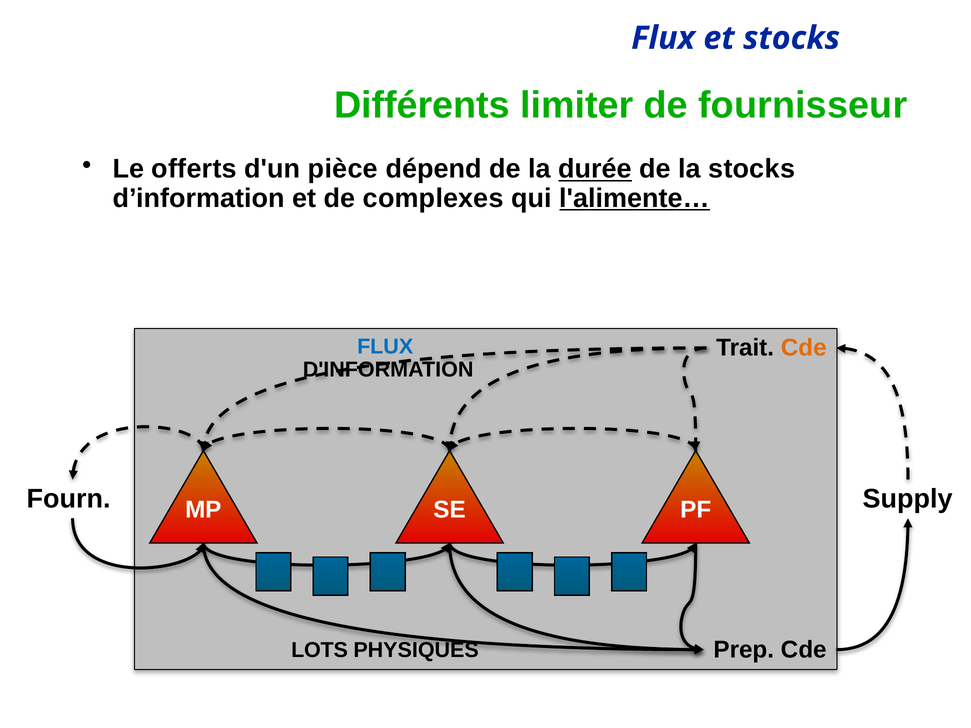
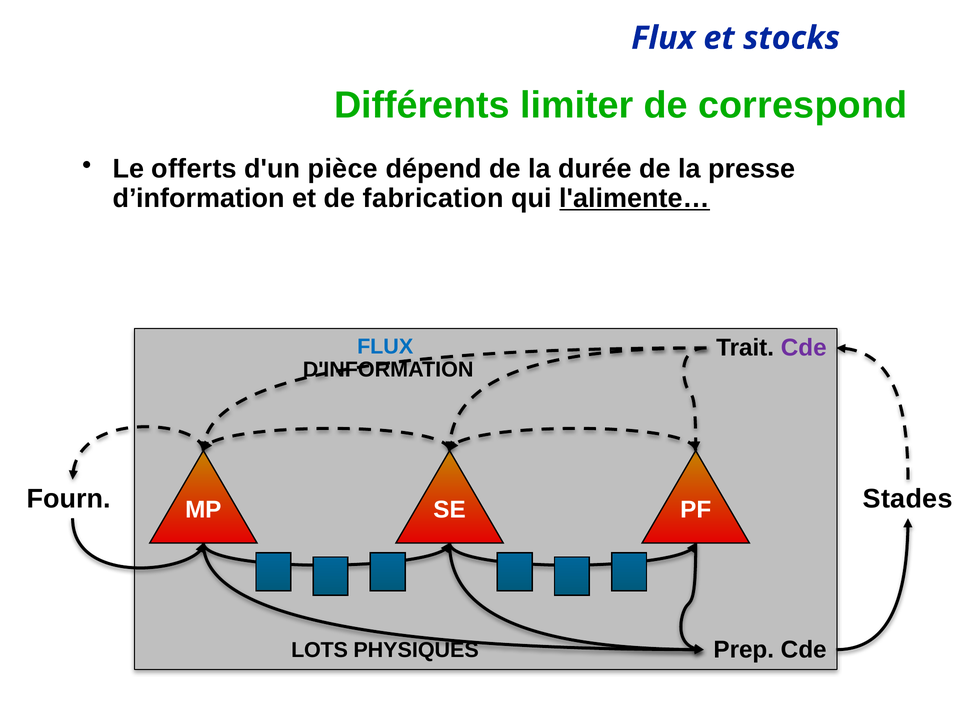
fournisseur: fournisseur -> correspond
durée underline: present -> none
la stocks: stocks -> presse
complexes: complexes -> fabrication
Cde at (804, 348) colour: orange -> purple
Supply: Supply -> Stades
